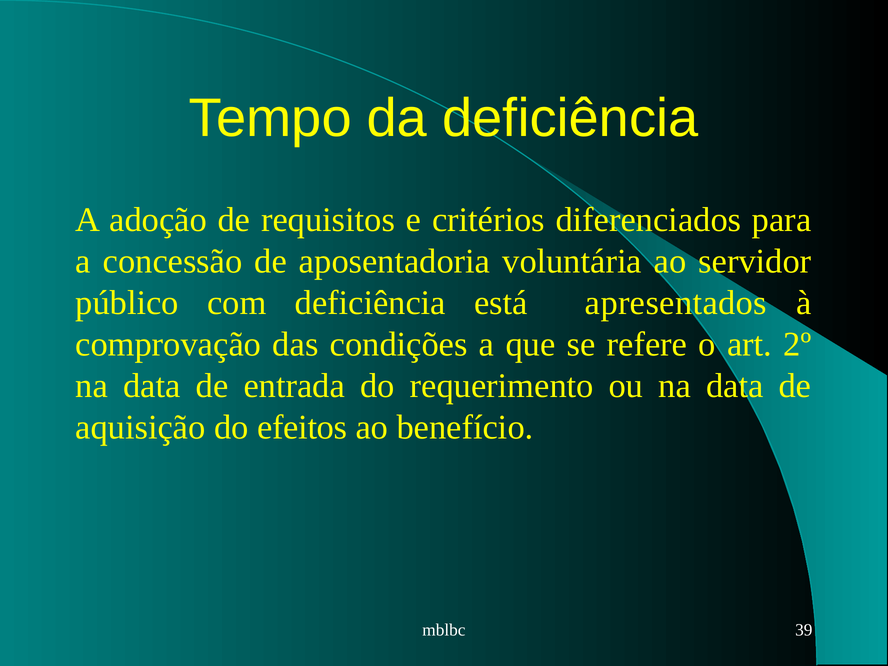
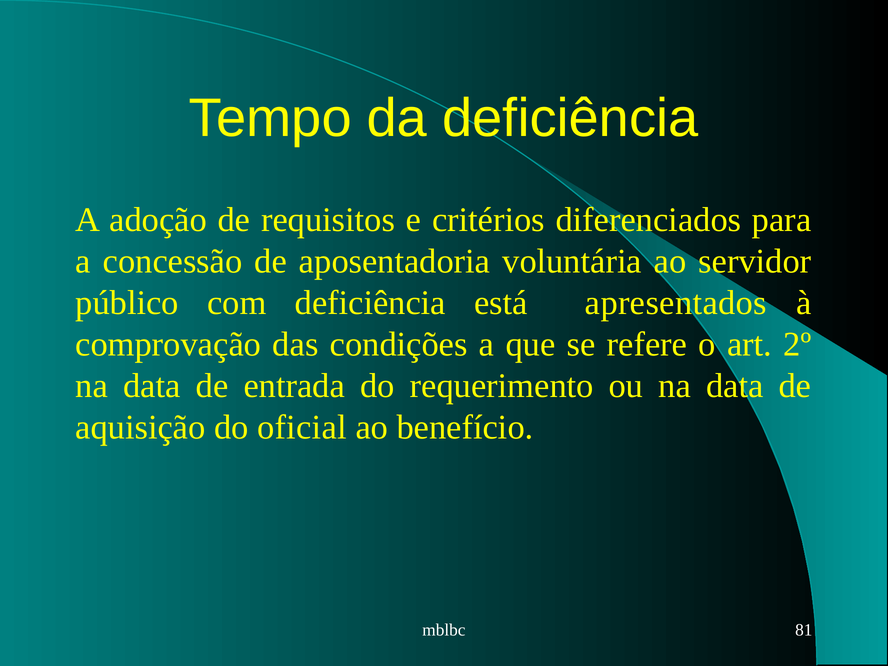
efeitos: efeitos -> oficial
39: 39 -> 81
